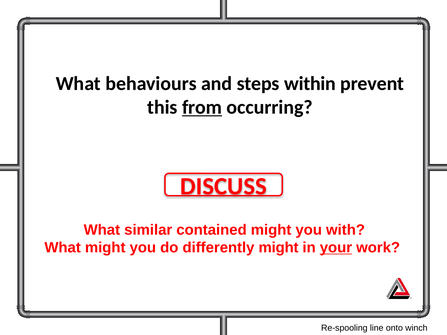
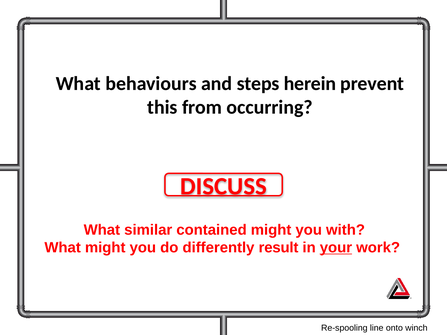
within: within -> herein
from underline: present -> none
differently might: might -> result
